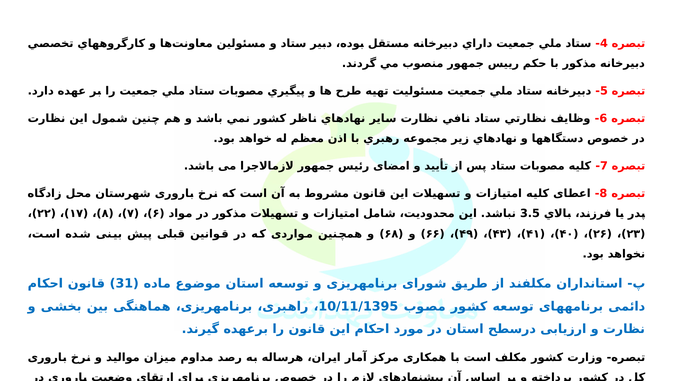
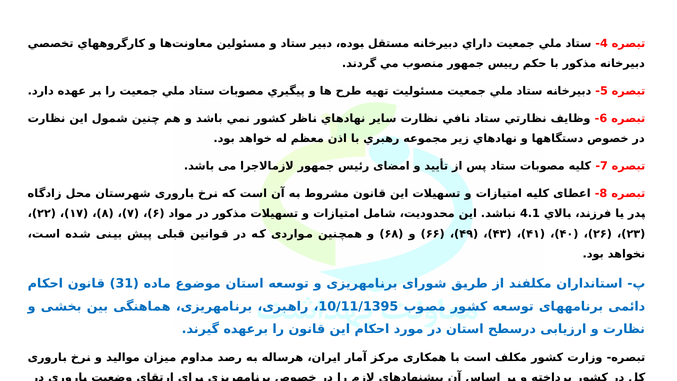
3.5: 3.5 -> 4.1
